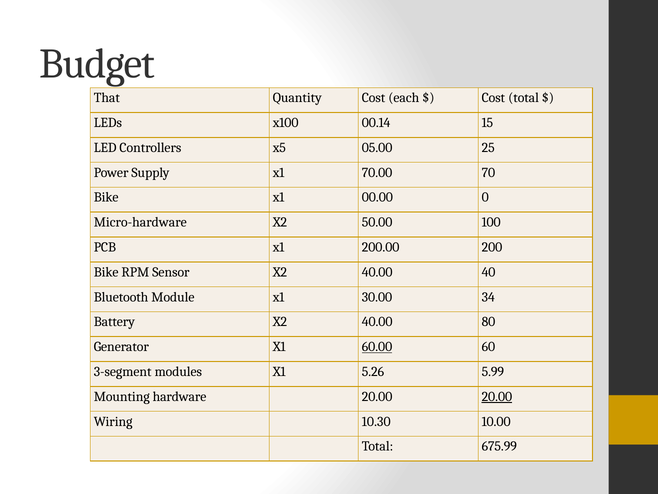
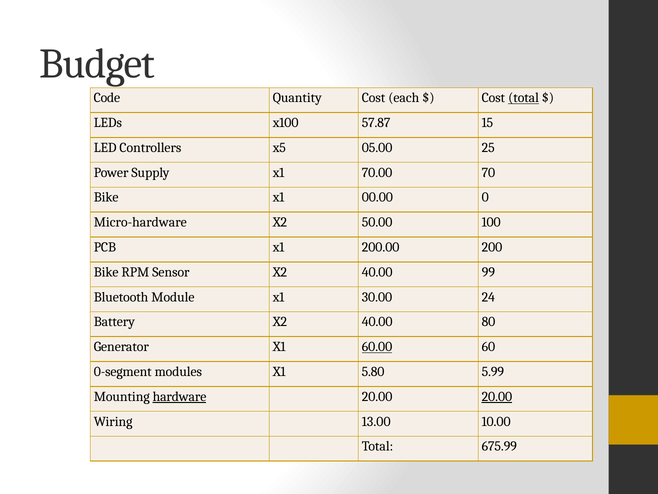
That: That -> Code
total at (524, 98) underline: none -> present
00.14: 00.14 -> 57.87
40: 40 -> 99
34: 34 -> 24
3-segment: 3-segment -> 0-segment
5.26: 5.26 -> 5.80
hardware underline: none -> present
10.30: 10.30 -> 13.00
